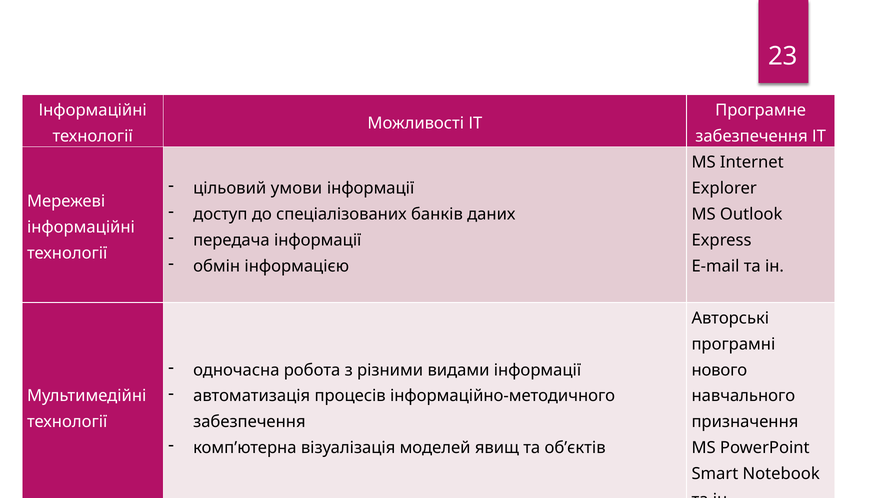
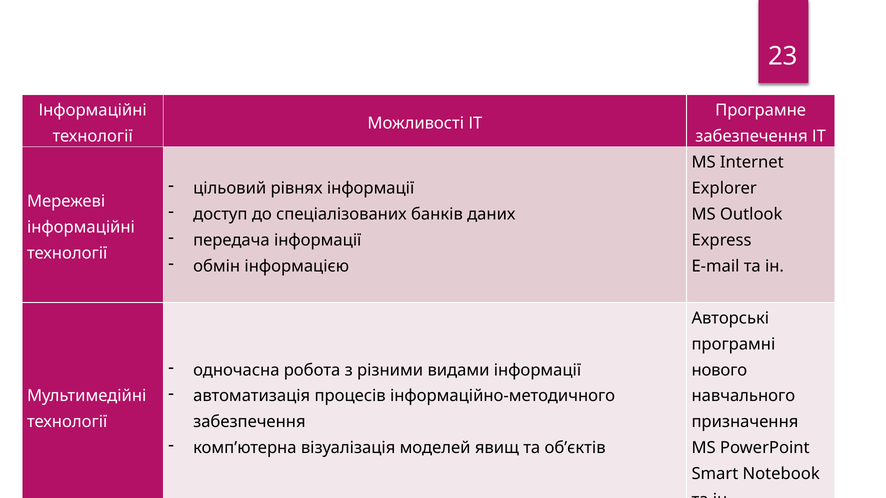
умови: умови -> рівнях
